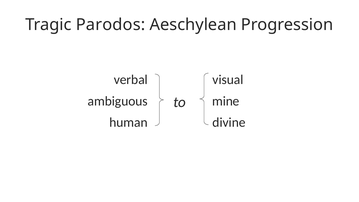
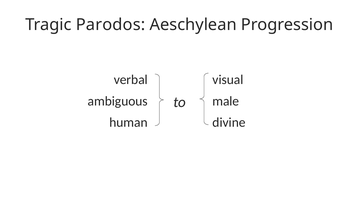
mine: mine -> male
